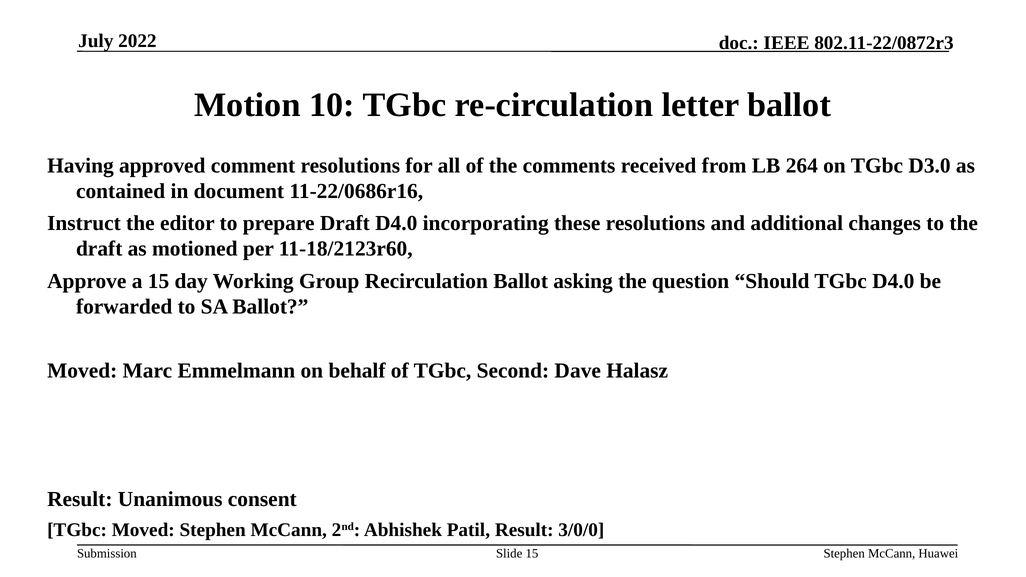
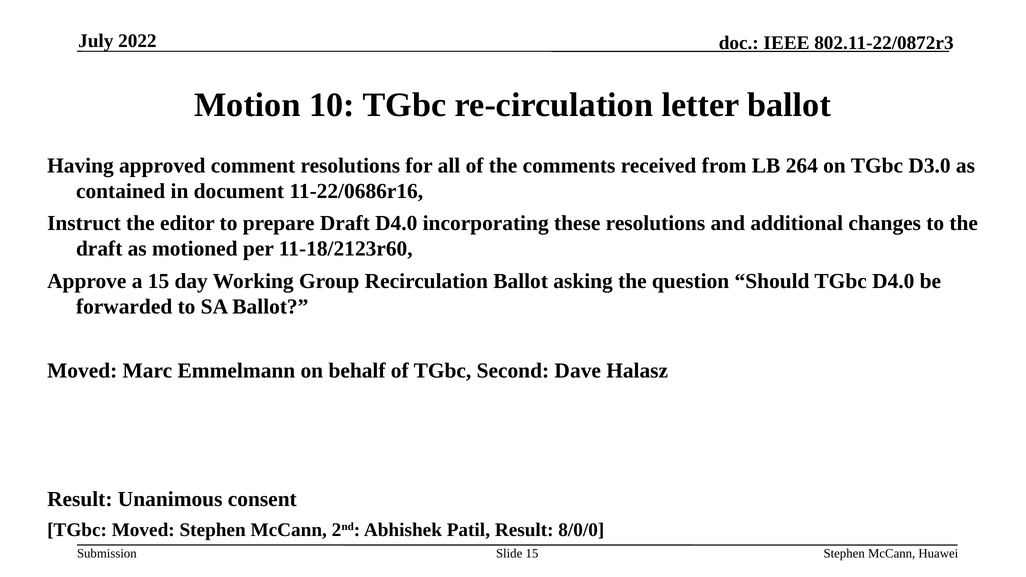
3/0/0: 3/0/0 -> 8/0/0
